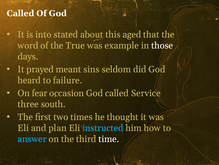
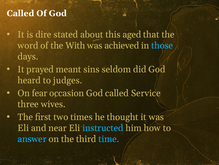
into: into -> dire
True: True -> With
example: example -> achieved
those colour: white -> light blue
failure: failure -> judges
south: south -> wives
plan: plan -> near
time colour: white -> light blue
